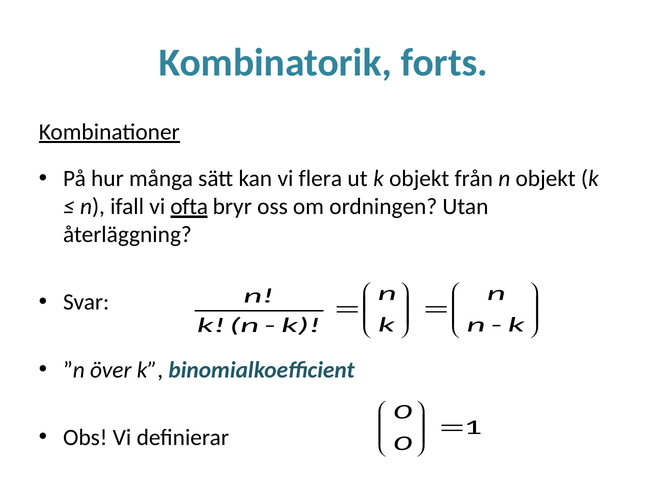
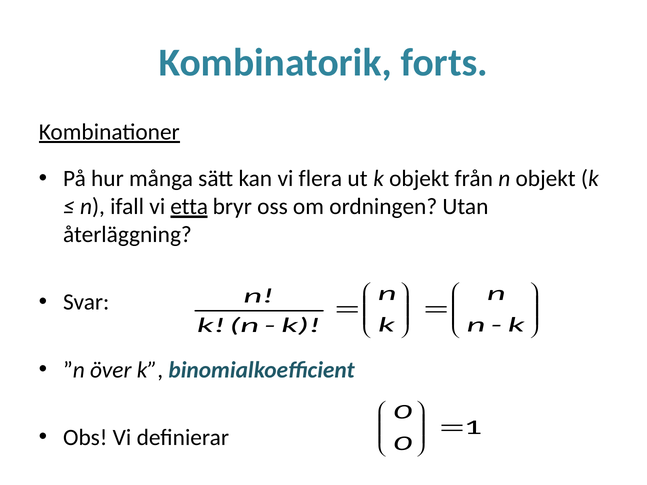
ofta: ofta -> etta
